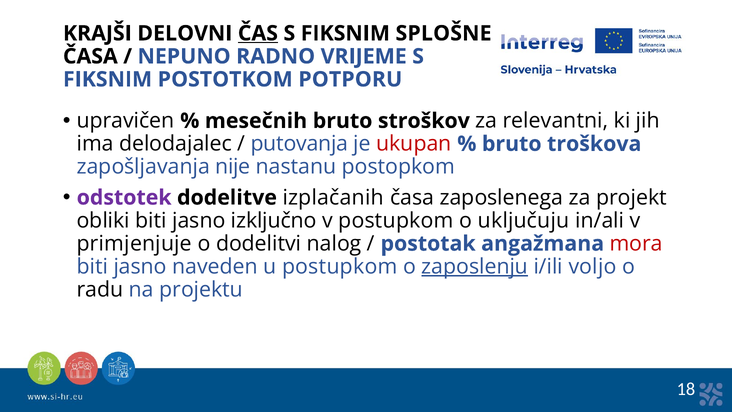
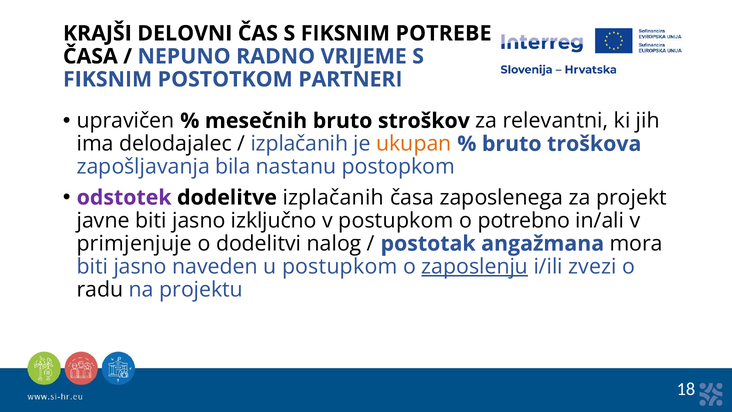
ČAS underline: present -> none
SPLOŠNE: SPLOŠNE -> POTREBE
POTPORU: POTPORU -> PARTNERI
putovanja at (299, 144): putovanja -> izplačanih
ukupan colour: red -> orange
nije: nije -> bila
obliki: obliki -> javne
uključuju: uključuju -> potrebno
mora colour: red -> black
voljo: voljo -> zvezi
